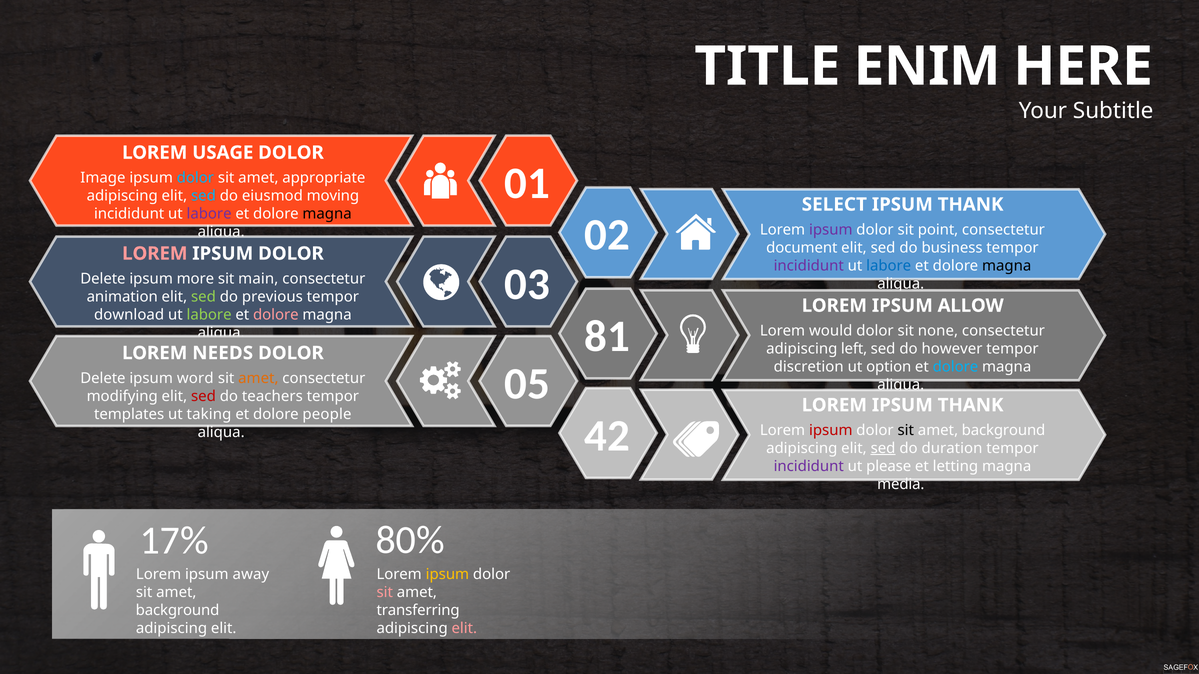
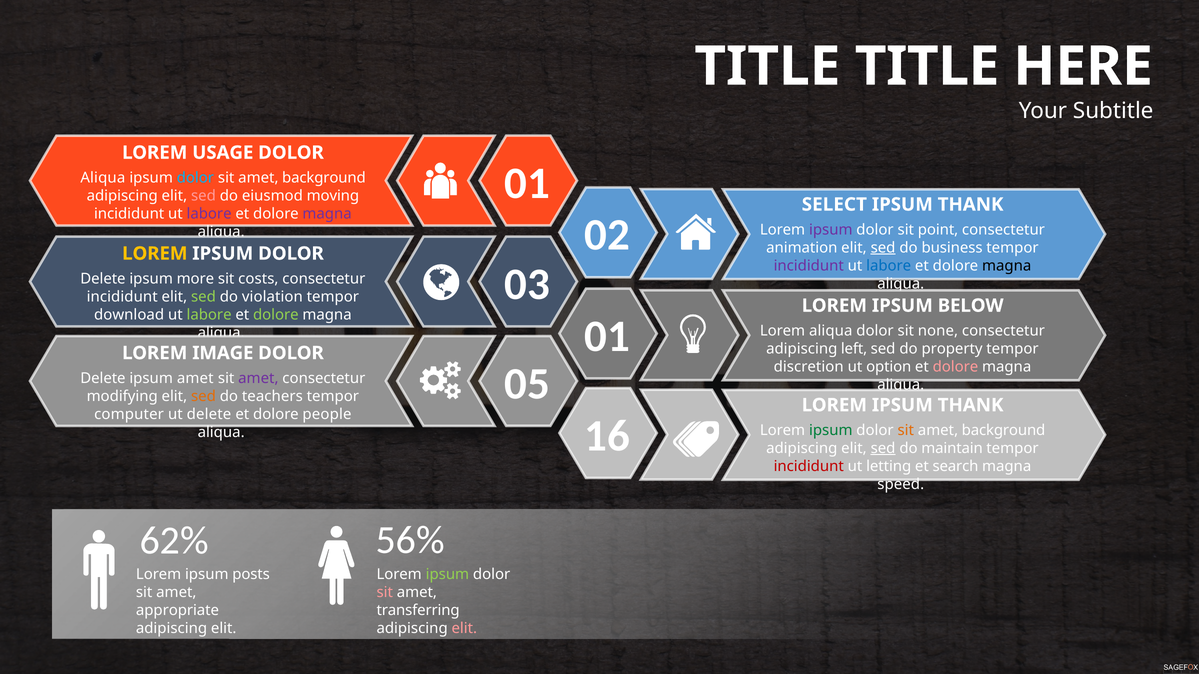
TITLE ENIM: ENIM -> TITLE
Image at (103, 178): Image -> Aliqua
appropriate at (324, 178): appropriate -> background
sed at (203, 196) colour: light blue -> pink
magna at (327, 214) colour: black -> purple
document: document -> animation
sed at (883, 248) underline: none -> present
LOREM at (155, 254) colour: pink -> yellow
main: main -> costs
animation at (122, 297): animation -> incididunt
previous: previous -> violation
ALLOW: ALLOW -> BELOW
dolore at (276, 315) colour: pink -> light green
Lorem would: would -> aliqua
81 at (607, 337): 81 -> 01
however: however -> property
NEEDS: NEEDS -> IMAGE
dolore at (955, 367) colour: light blue -> pink
ipsum word: word -> amet
amet at (258, 378) colour: orange -> purple
sed at (203, 396) colour: red -> orange
templates: templates -> computer
ut taking: taking -> delete
ipsum at (831, 431) colour: red -> green
sit at (906, 431) colour: black -> orange
42: 42 -> 16
duration: duration -> maintain
incididunt at (809, 467) colour: purple -> red
please: please -> letting
letting: letting -> search
media: media -> speed
80%: 80% -> 56%
17%: 17% -> 62%
away: away -> posts
ipsum at (447, 575) colour: yellow -> light green
background at (178, 611): background -> appropriate
